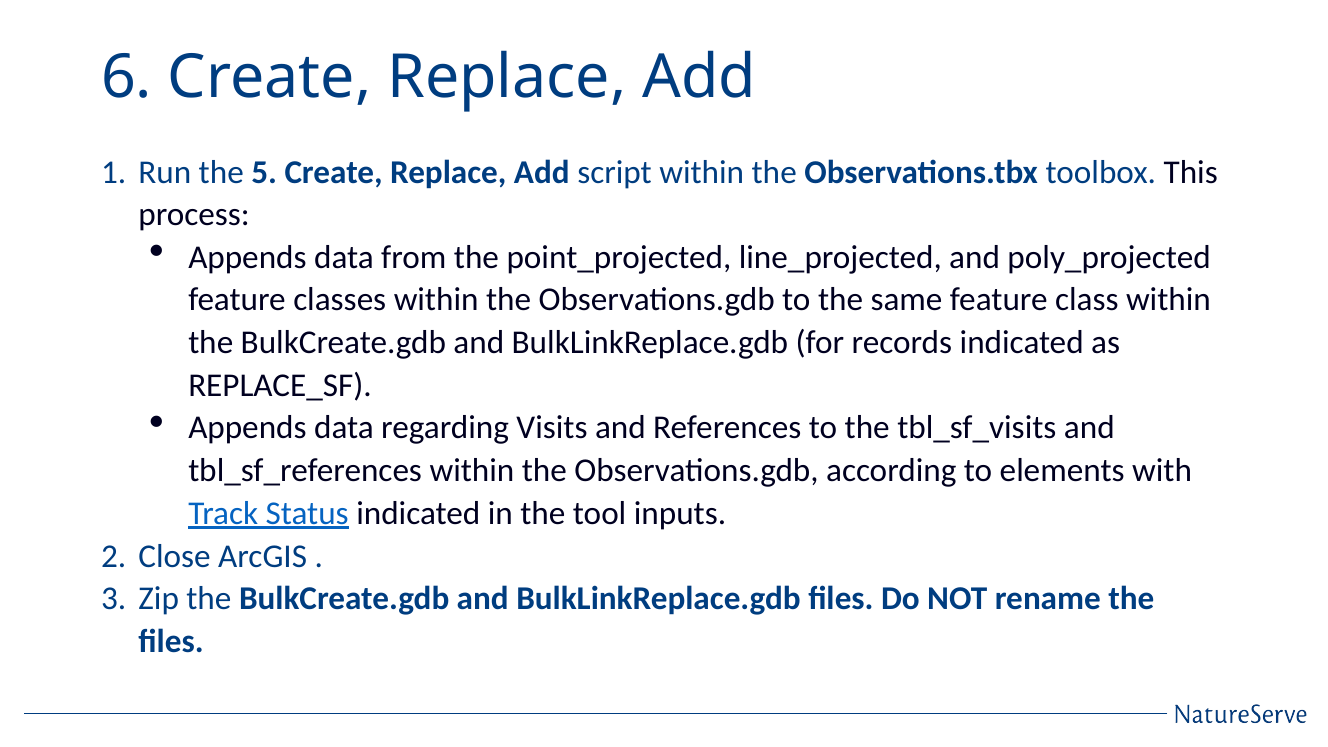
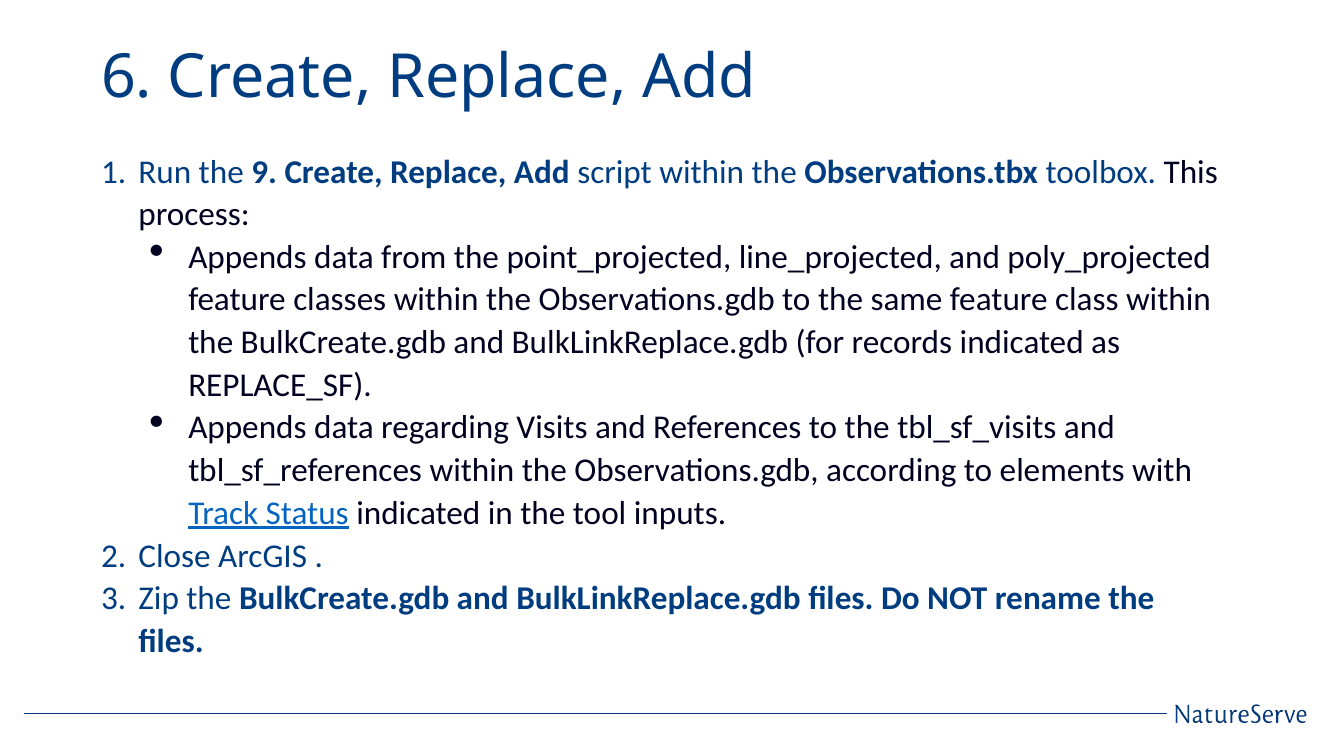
5: 5 -> 9
